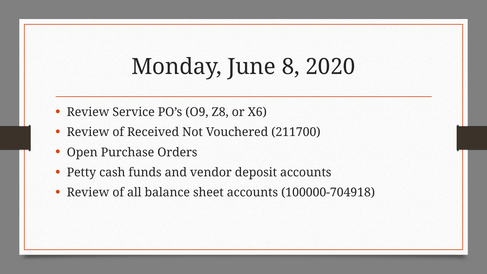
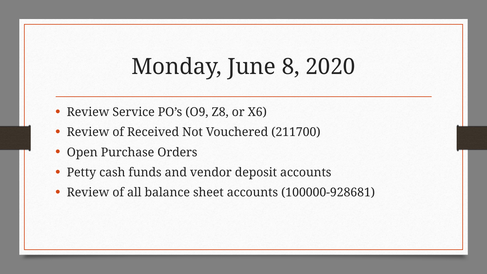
100000-704918: 100000-704918 -> 100000-928681
